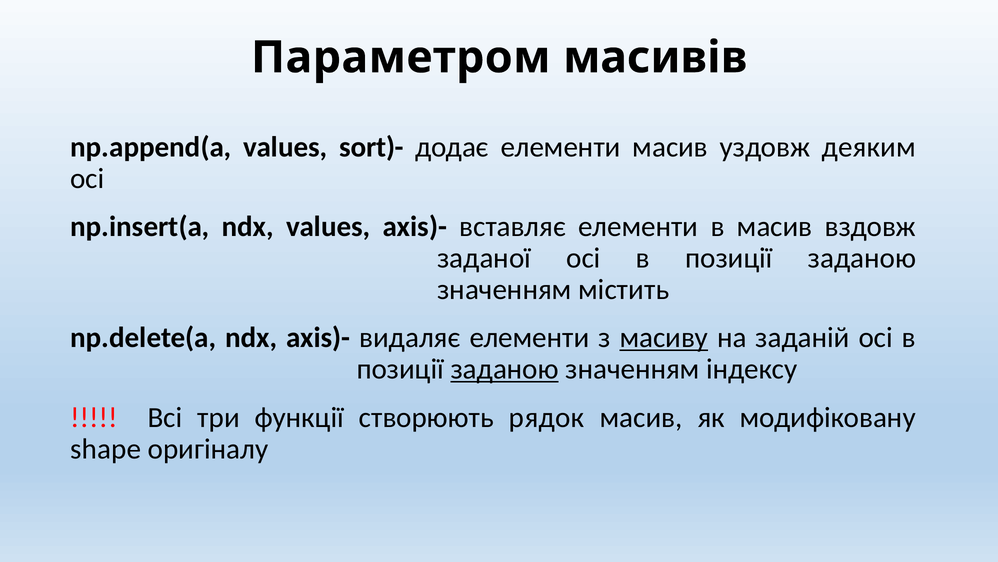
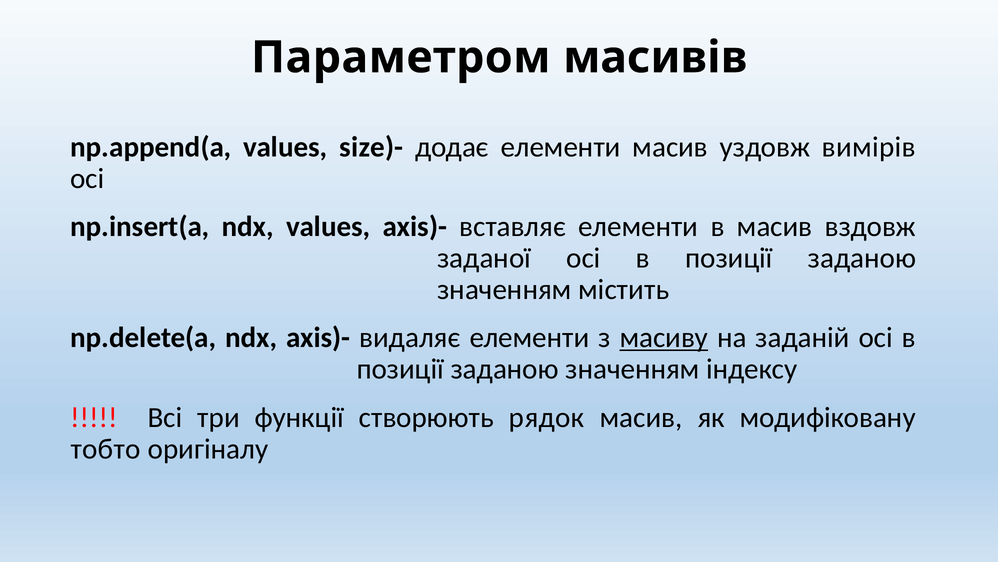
sort)-: sort)- -> size)-
деяким: деяким -> вимірів
заданою at (505, 369) underline: present -> none
shape: shape -> тобто
